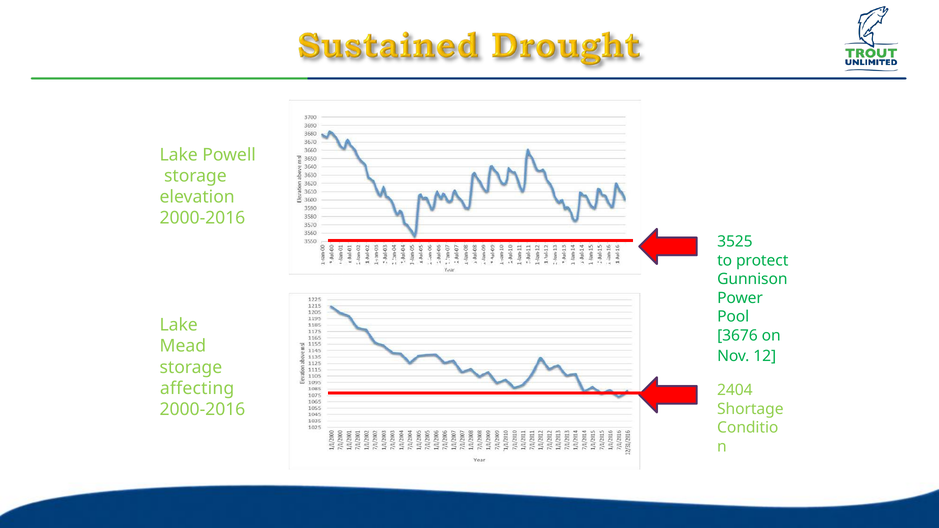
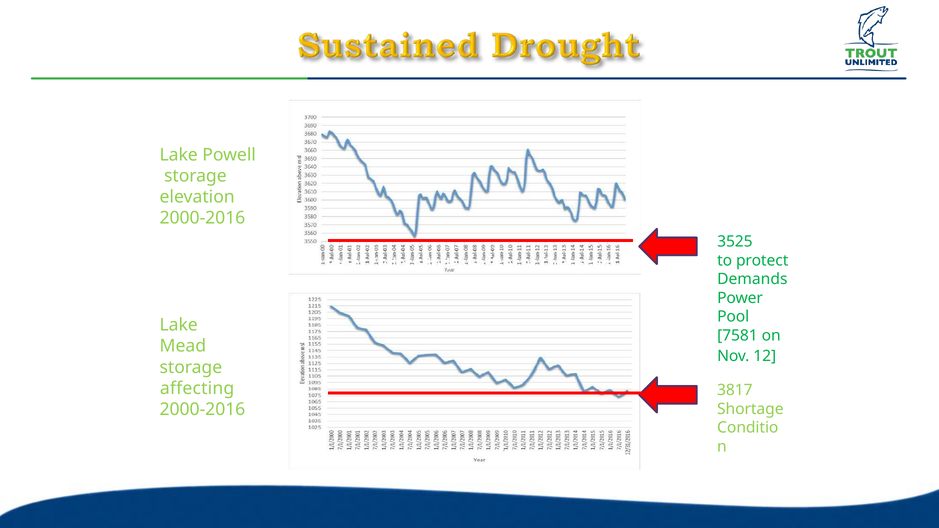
Gunnison: Gunnison -> Demands
3676: 3676 -> 7581
2404: 2404 -> 3817
